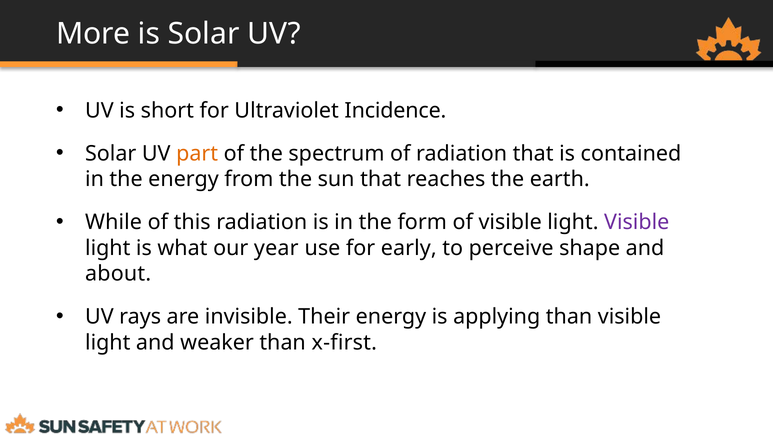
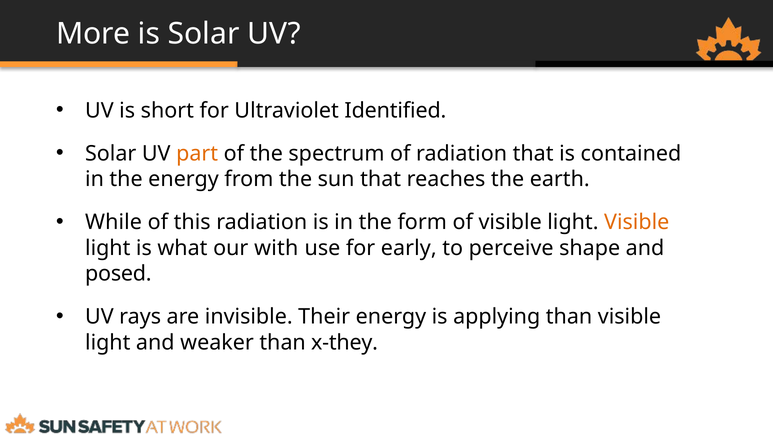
Incidence: Incidence -> Identified
Visible at (637, 222) colour: purple -> orange
year: year -> with
about: about -> posed
x-first: x-first -> x-they
